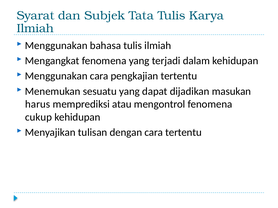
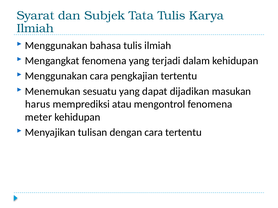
cukup: cukup -> meter
